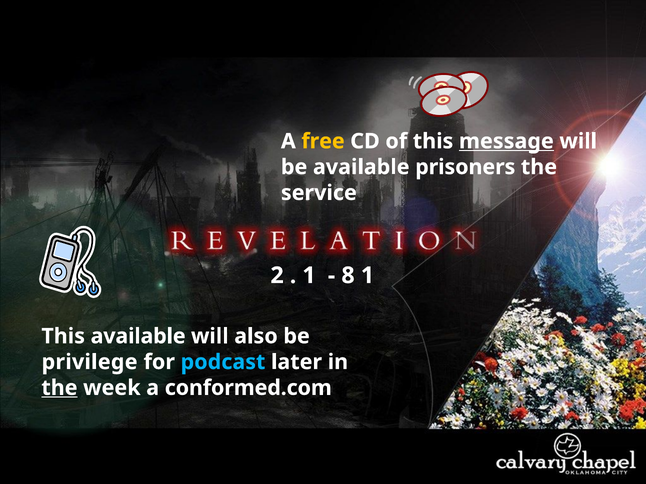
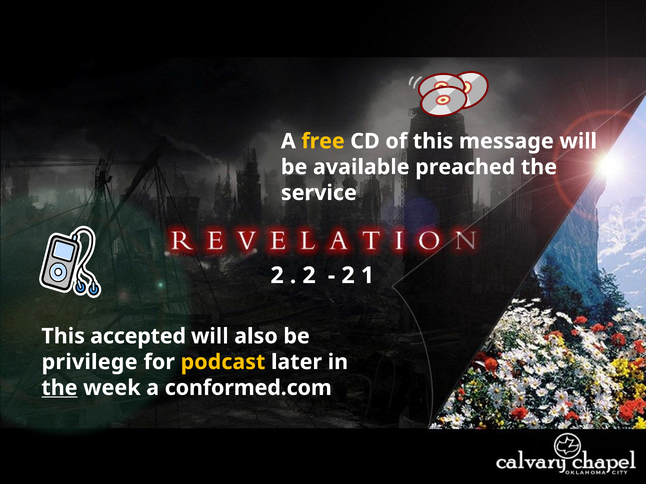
message underline: present -> none
prisoners: prisoners -> preached
1 at (309, 276): 1 -> 2
8 at (348, 276): 8 -> 2
This available: available -> accepted
podcast colour: light blue -> yellow
